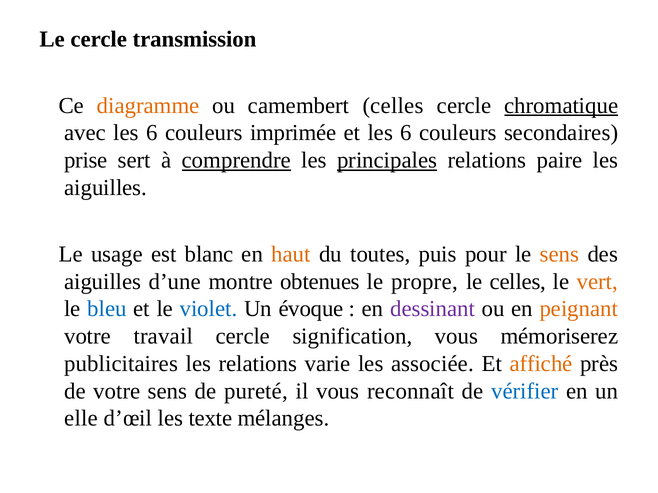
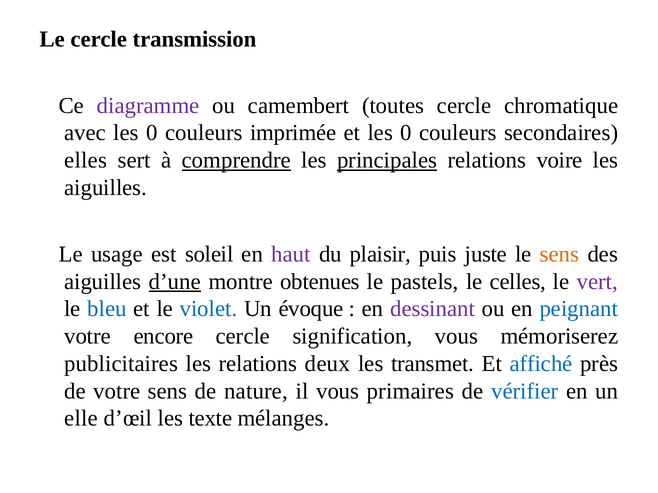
diagramme colour: orange -> purple
camembert celles: celles -> toutes
chromatique underline: present -> none
avec les 6: 6 -> 0
et les 6: 6 -> 0
prise: prise -> elles
paire: paire -> voire
blanc: blanc -> soleil
haut colour: orange -> purple
toutes: toutes -> plaisir
pour: pour -> juste
d’une underline: none -> present
propre: propre -> pastels
vert colour: orange -> purple
peignant colour: orange -> blue
travail: travail -> encore
varie: varie -> deux
associée: associée -> transmet
affiché colour: orange -> blue
pureté: pureté -> nature
reconnaît: reconnaît -> primaires
